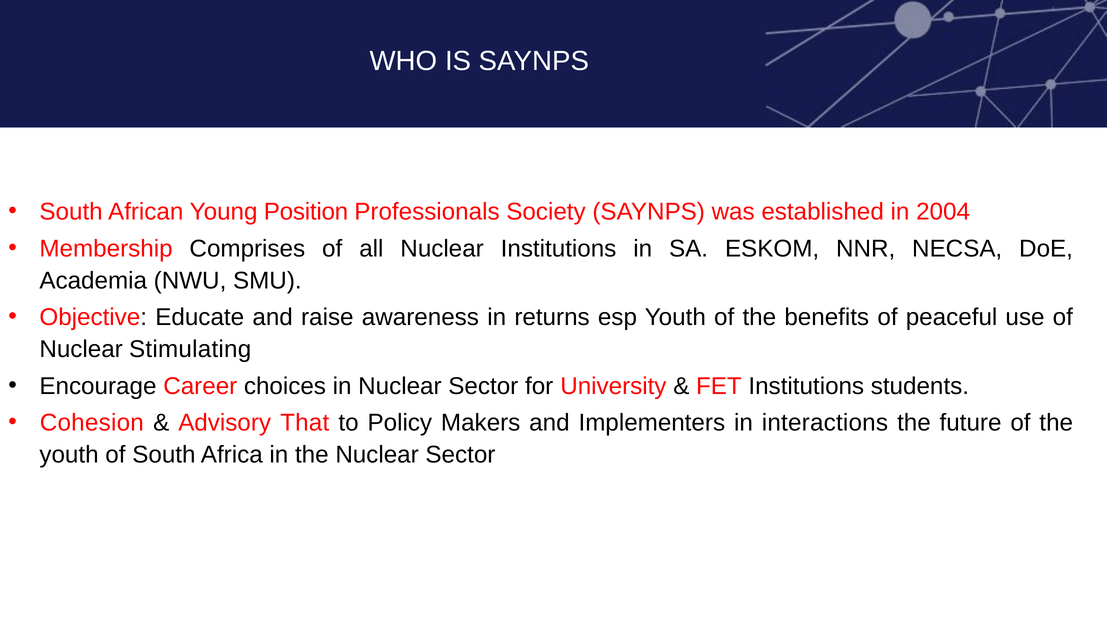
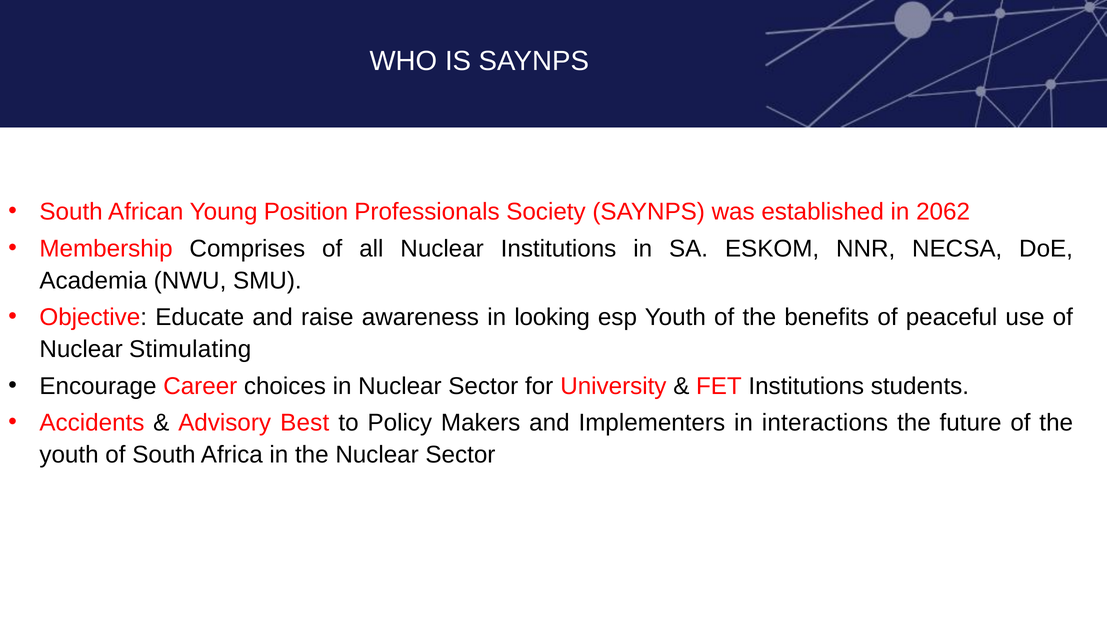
2004: 2004 -> 2062
returns: returns -> looking
Cohesion: Cohesion -> Accidents
That: That -> Best
